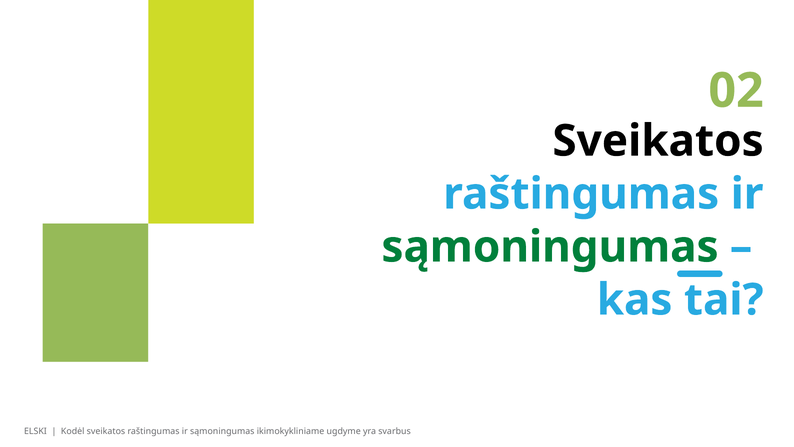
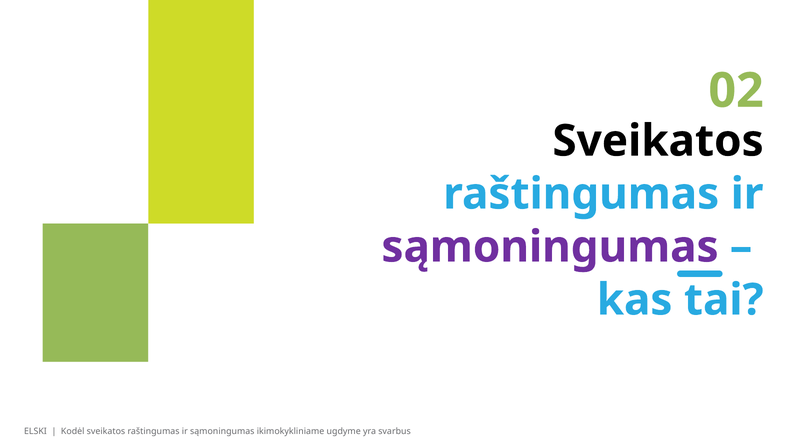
sąmoningumas at (550, 247) colour: green -> purple
